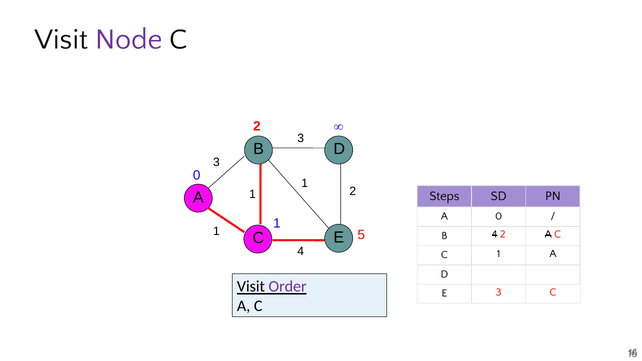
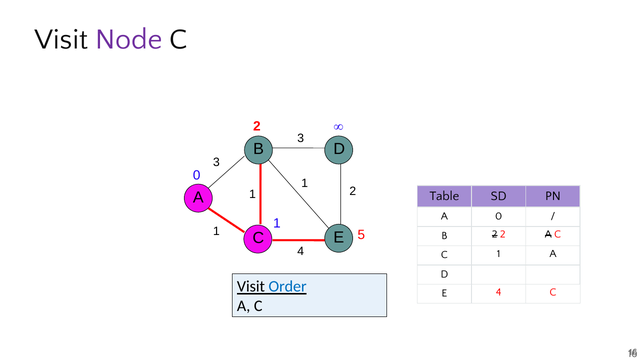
Steps: Steps -> Table
B 4: 4 -> 2
Order colour: purple -> blue
E 3: 3 -> 4
